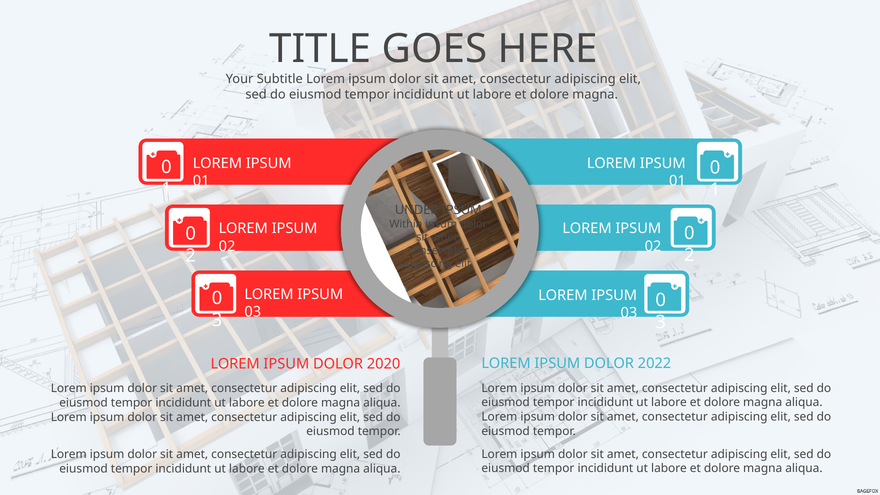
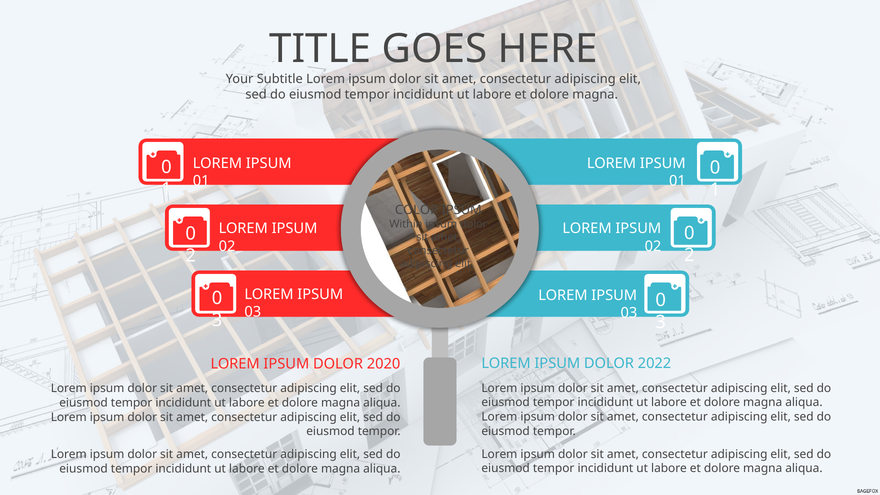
UNDER: UNDER -> COLOR
